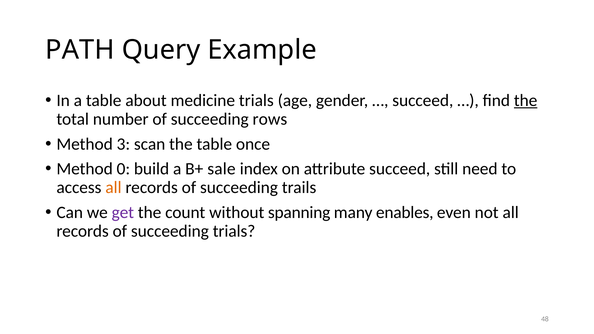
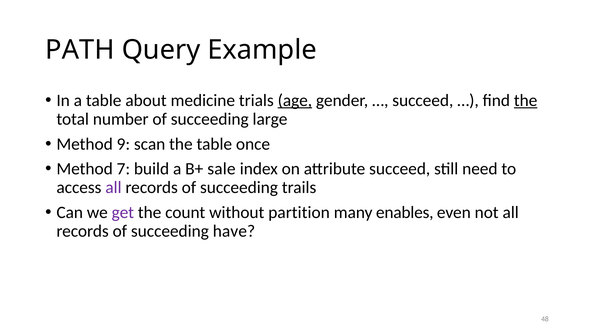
age underline: none -> present
rows: rows -> large
3: 3 -> 9
0: 0 -> 7
all at (113, 188) colour: orange -> purple
spanning: spanning -> partition
succeeding trials: trials -> have
